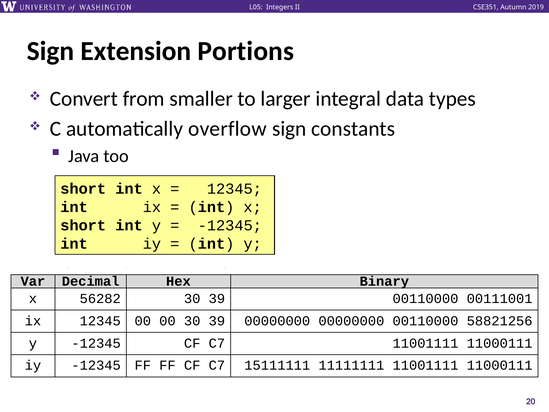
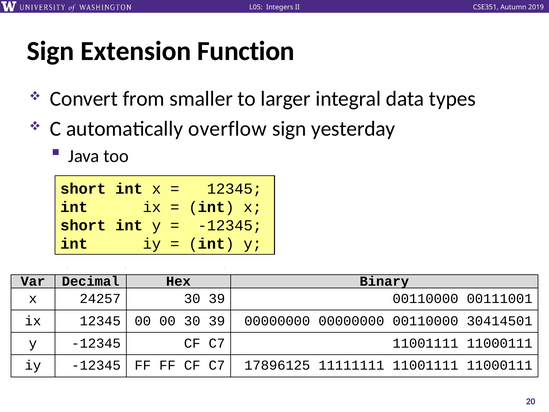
Portions: Portions -> Function
constants: constants -> yesterday
56282: 56282 -> 24257
58821256: 58821256 -> 30414501
15111111: 15111111 -> 17896125
